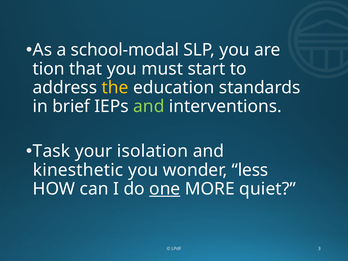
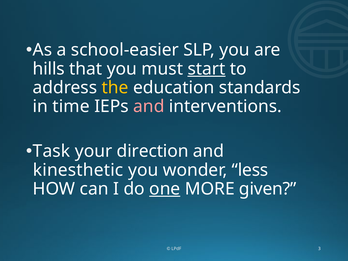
school-modal: school-modal -> school-easier
tion: tion -> hills
start underline: none -> present
brief: brief -> time
and at (149, 106) colour: light green -> pink
isolation: isolation -> direction
quiet: quiet -> given
